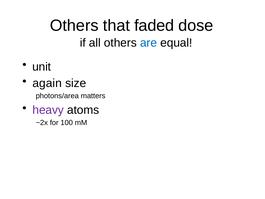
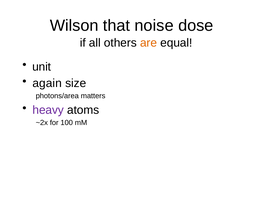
Others at (74, 26): Others -> Wilson
faded: faded -> noise
are colour: blue -> orange
